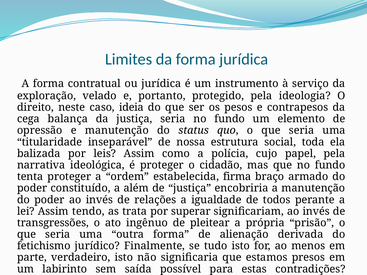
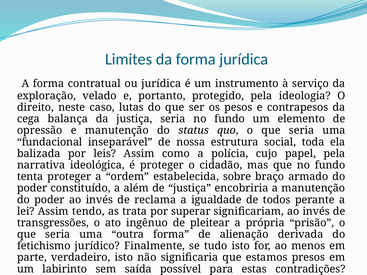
ideia: ideia -> lutas
titularidade: titularidade -> fundacional
firma: firma -> sobre
relações: relações -> reclama
